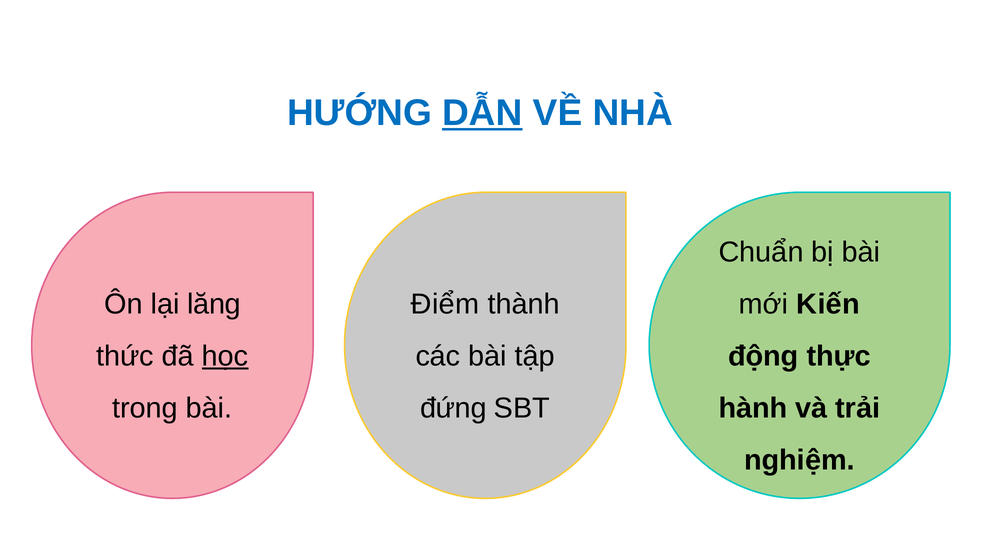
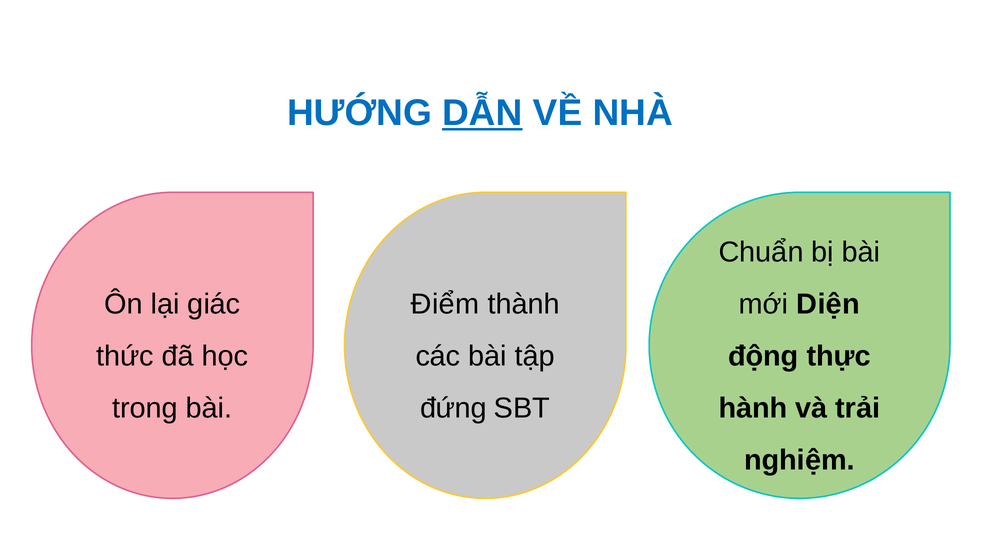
lăng: lăng -> giác
Kiến: Kiến -> Diện
học underline: present -> none
